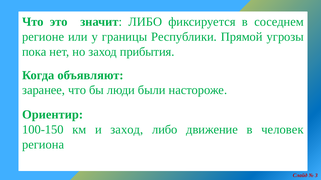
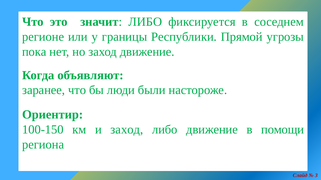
заход прибытия: прибытия -> движение
человек: человек -> помощи
